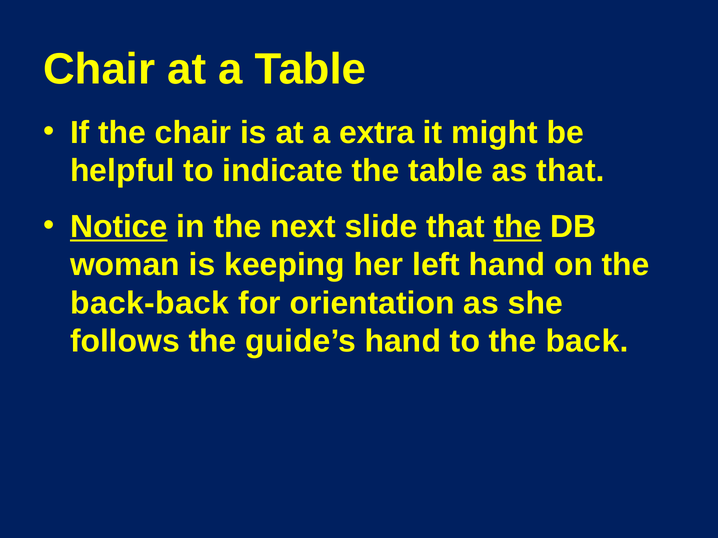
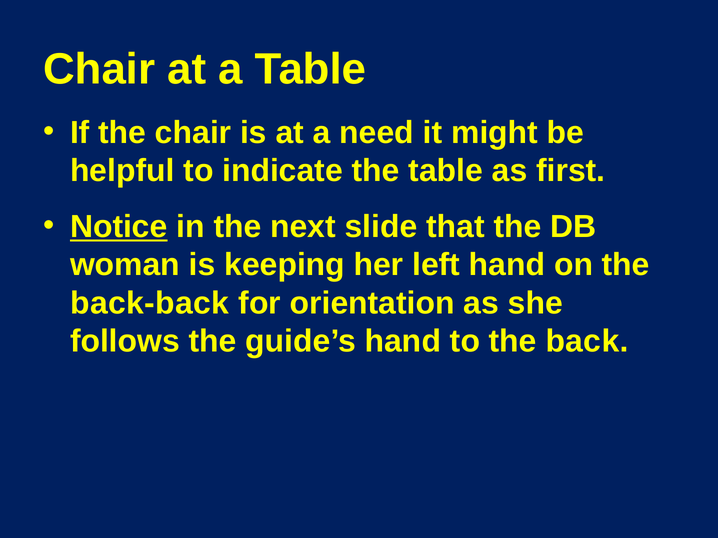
extra: extra -> need
as that: that -> first
the at (518, 227) underline: present -> none
